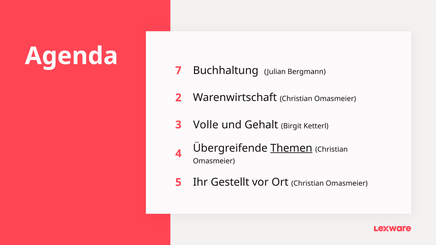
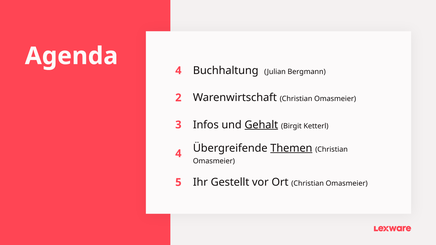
Agenda 7: 7 -> 4
Volle: Volle -> Infos
Gehalt underline: none -> present
